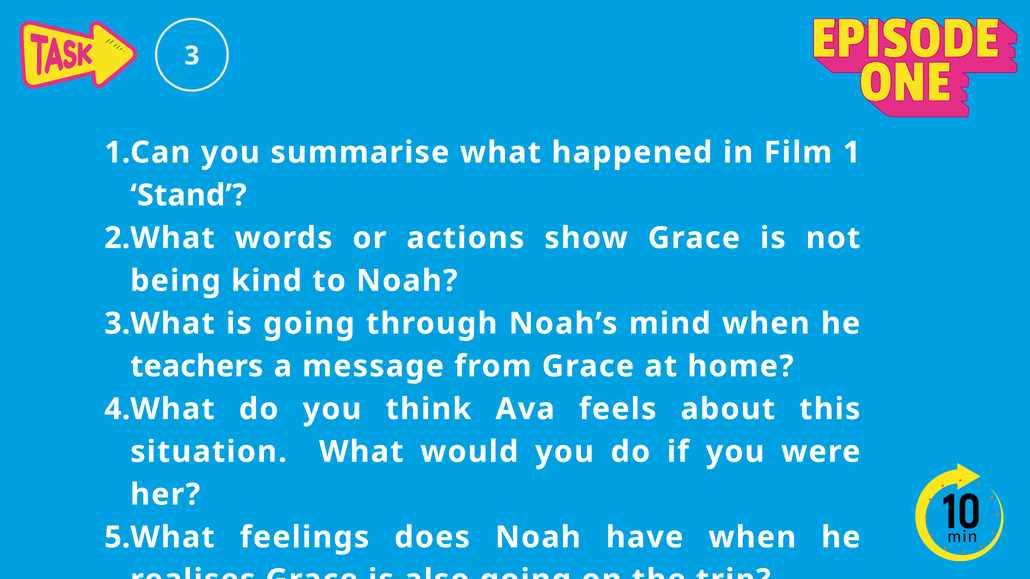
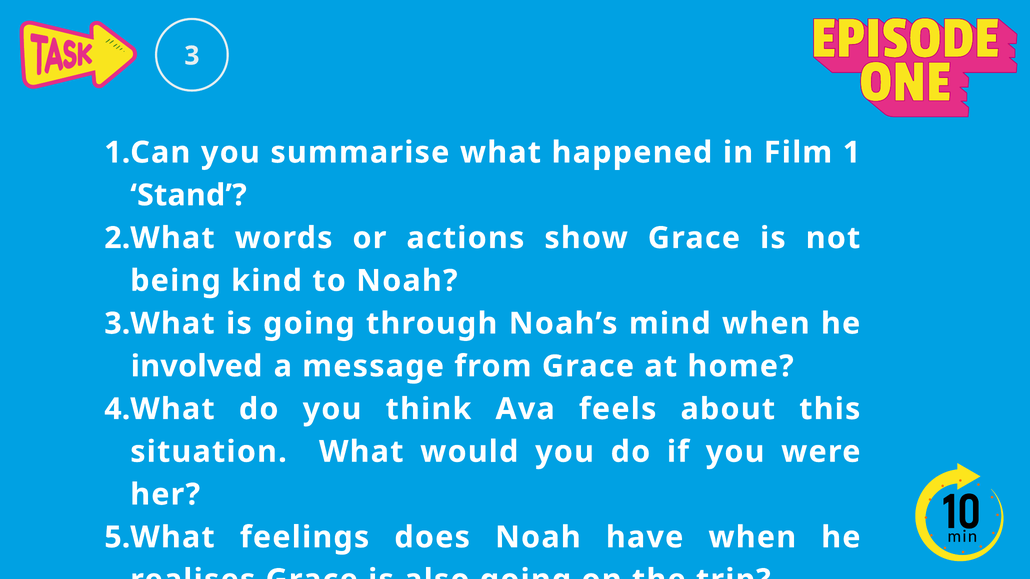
teachers: teachers -> involved
